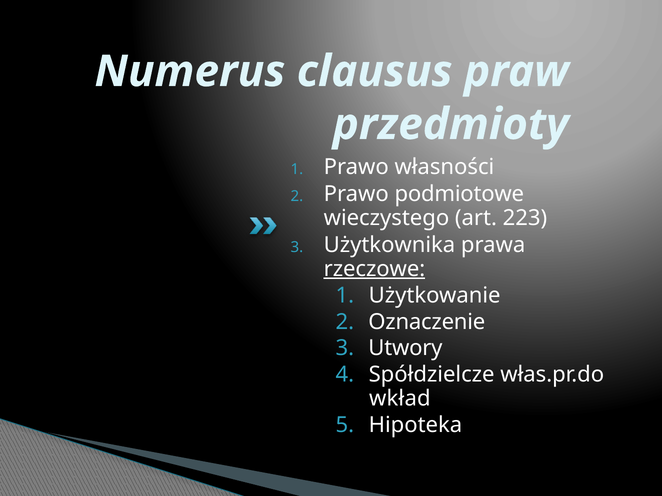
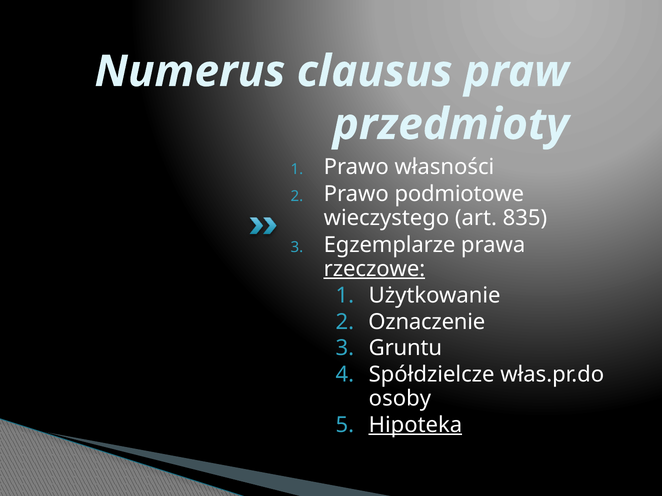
223: 223 -> 835
Użytkownika: Użytkownika -> Egzemplarze
Utwory: Utwory -> Gruntu
wkład: wkład -> osoby
Hipoteka underline: none -> present
